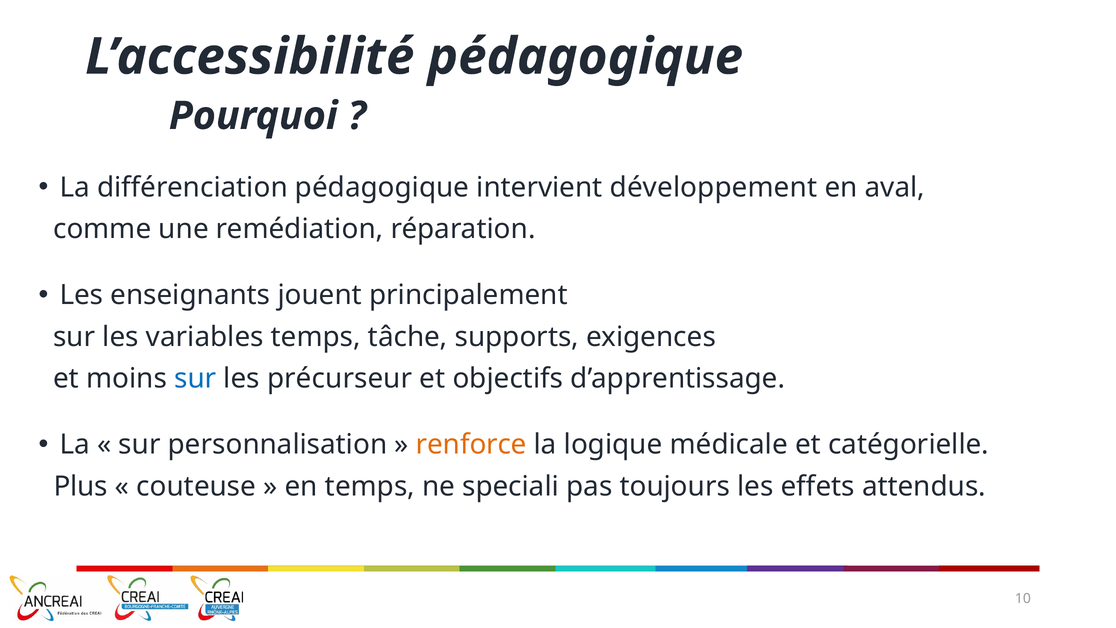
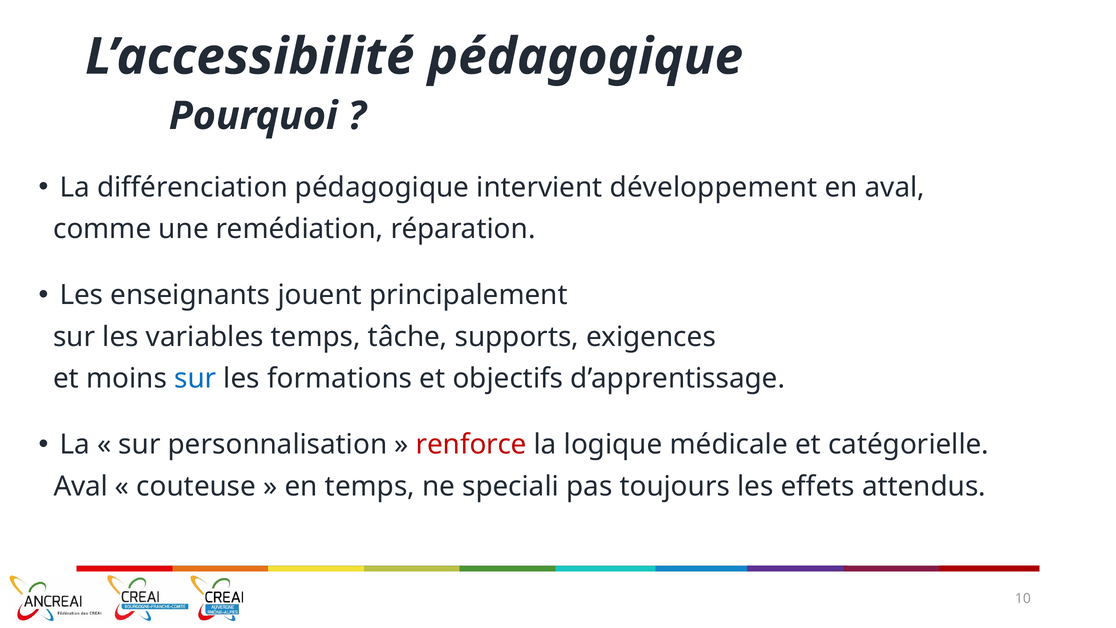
précurseur: précurseur -> formations
renforce colour: orange -> red
Plus at (81, 486): Plus -> Aval
